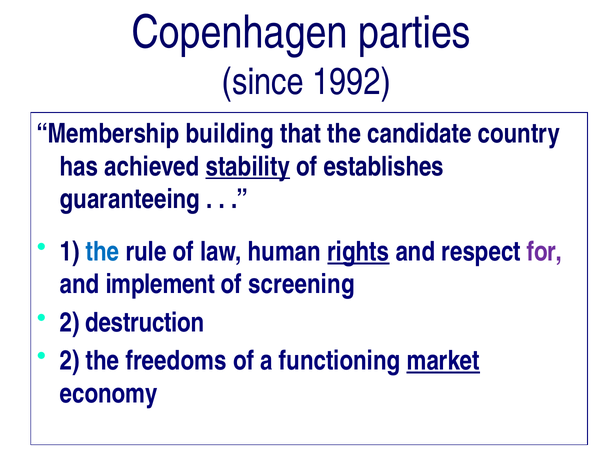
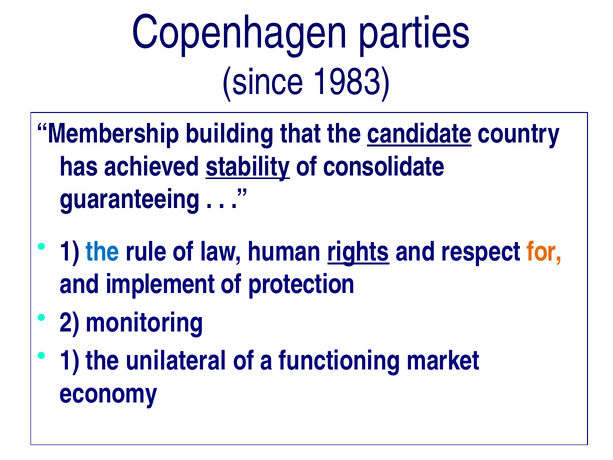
1992: 1992 -> 1983
candidate underline: none -> present
establishes: establishes -> consolidate
for colour: purple -> orange
screening: screening -> protection
destruction: destruction -> monitoring
2 at (70, 361): 2 -> 1
freedoms: freedoms -> unilateral
market underline: present -> none
